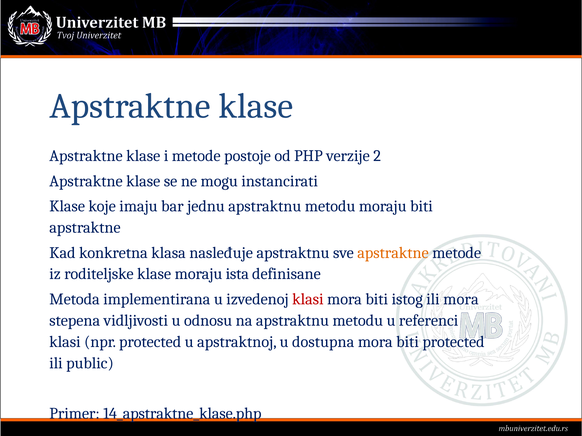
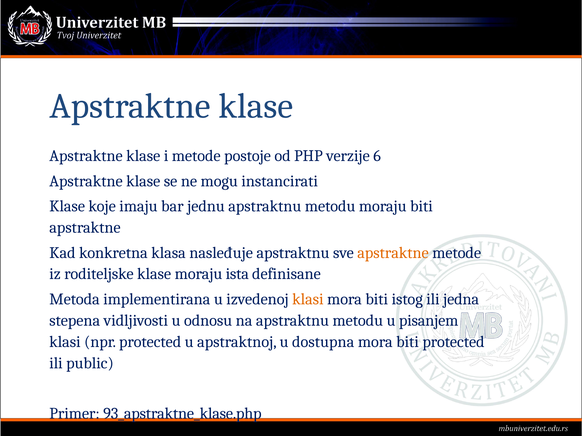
2: 2 -> 6
klasi at (308, 300) colour: red -> orange
ili mora: mora -> jedna
referenci: referenci -> pisanjem
14_apstraktne_klase.php: 14_apstraktne_klase.php -> 93_apstraktne_klase.php
